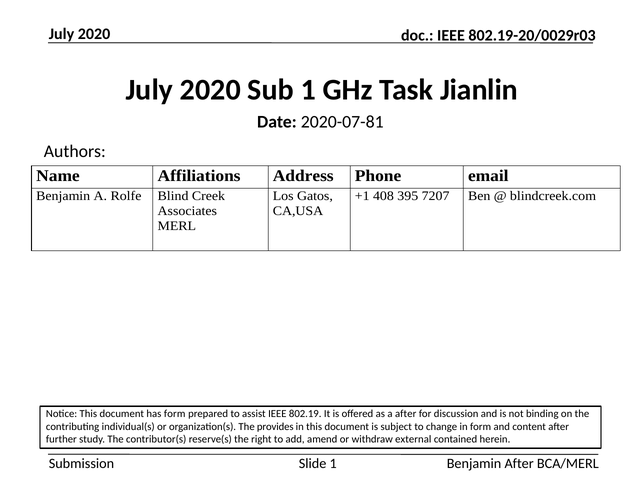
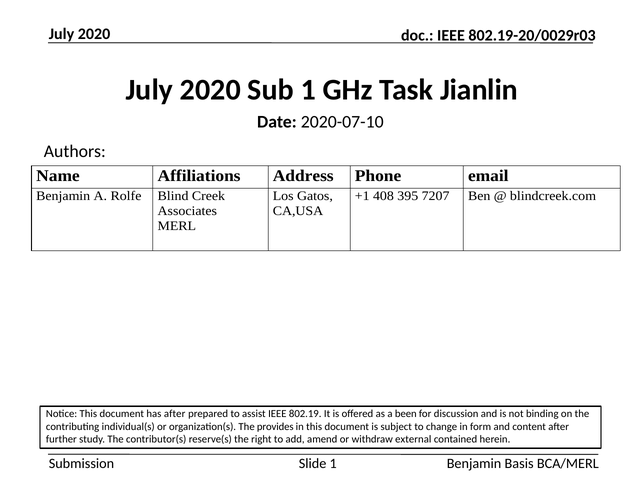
2020-07-81: 2020-07-81 -> 2020-07-10
has form: form -> after
a after: after -> been
Benjamin After: After -> Basis
